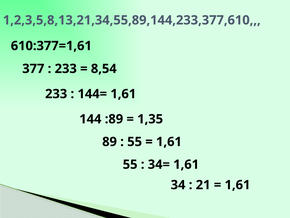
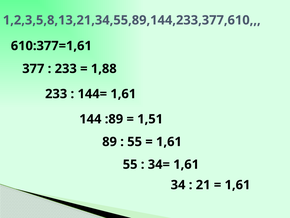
8,54: 8,54 -> 1,88
1,35: 1,35 -> 1,51
